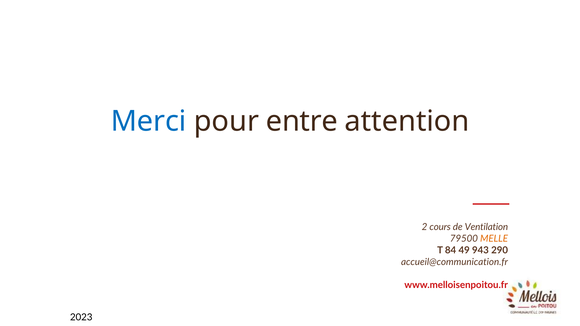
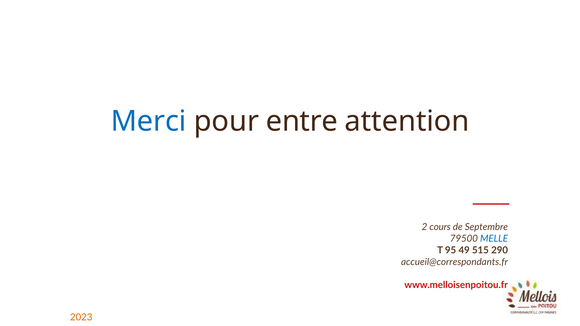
Ventilation: Ventilation -> Septembre
MELLE colour: orange -> blue
84: 84 -> 95
943: 943 -> 515
accueil@communication.fr: accueil@communication.fr -> accueil@correspondants.fr
correspondants: correspondants -> renouvellement
2023 colour: black -> orange
